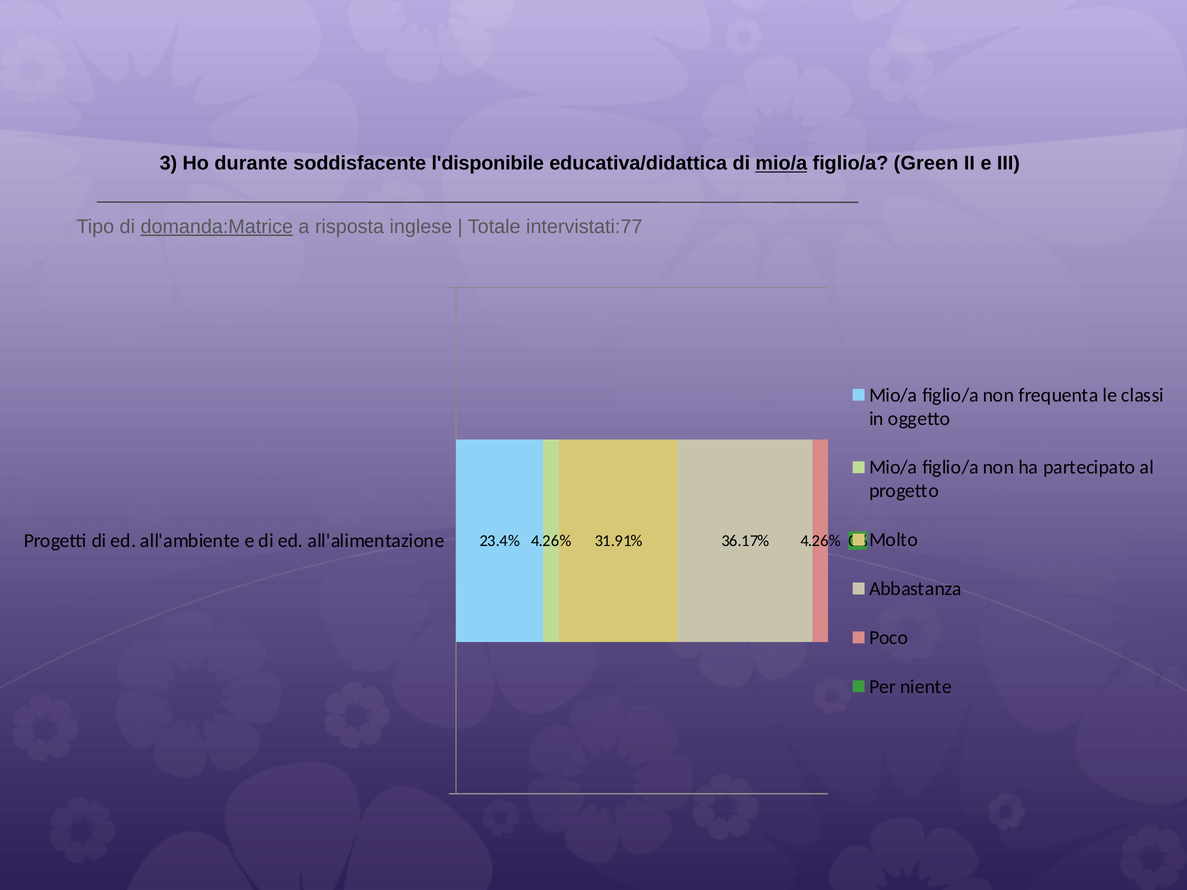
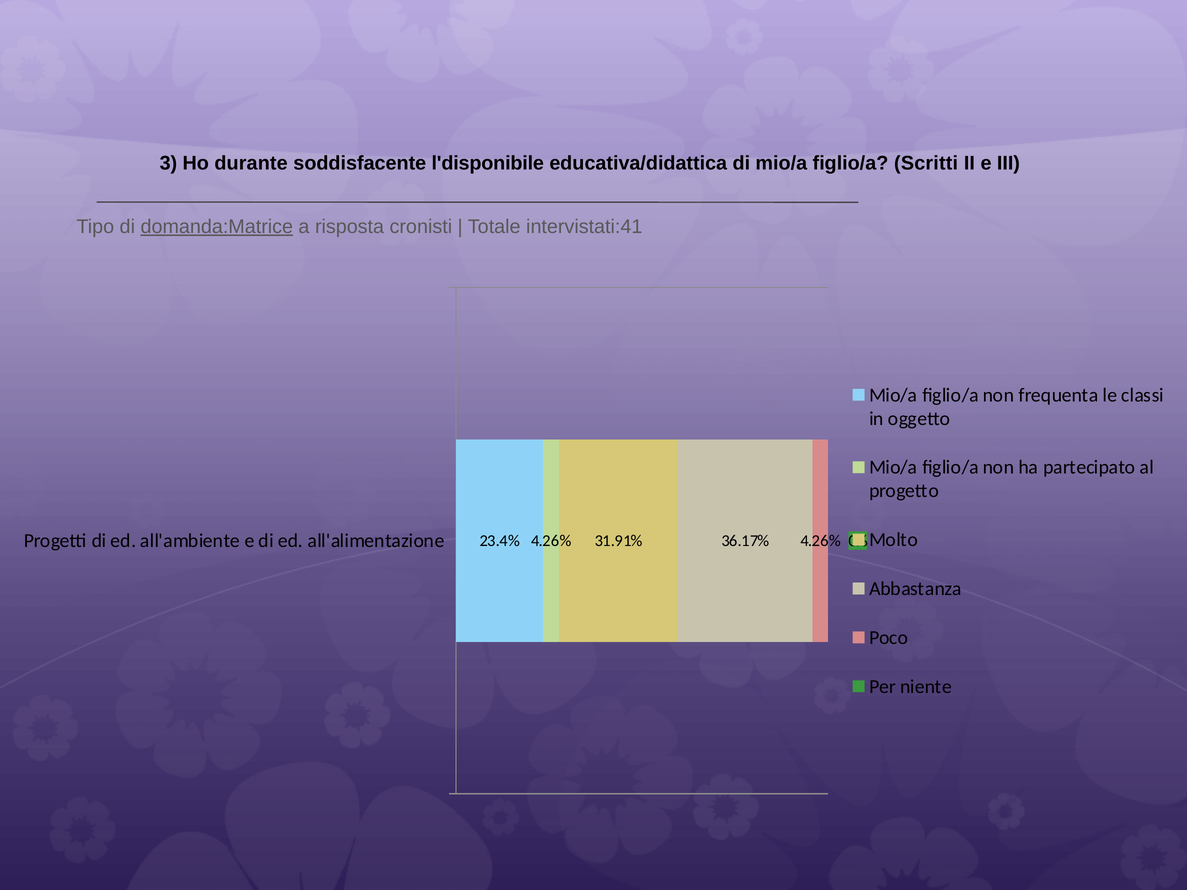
mio/a at (781, 163) underline: present -> none
Green: Green -> Scritti
inglese: inglese -> cronisti
intervistati:77: intervistati:77 -> intervistati:41
